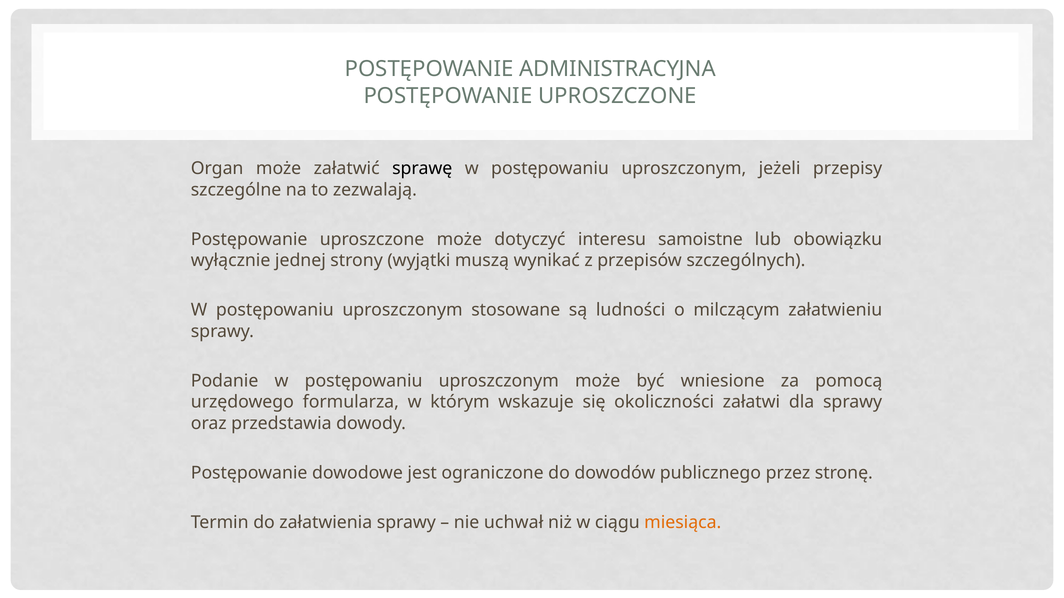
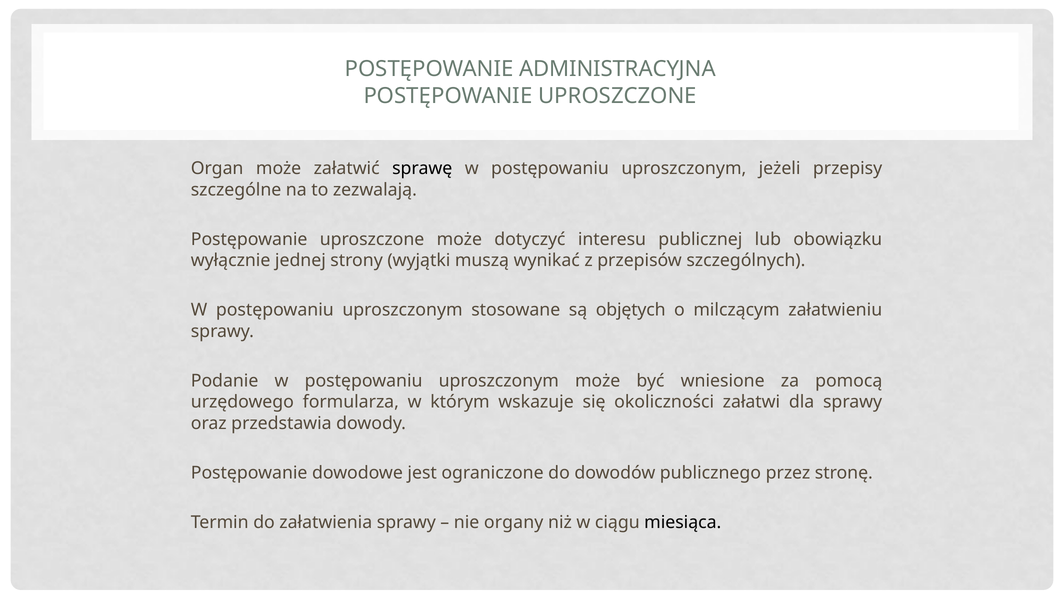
samoistne: samoistne -> publicznej
ludności: ludności -> objętych
uchwał: uchwał -> organy
miesiąca colour: orange -> black
